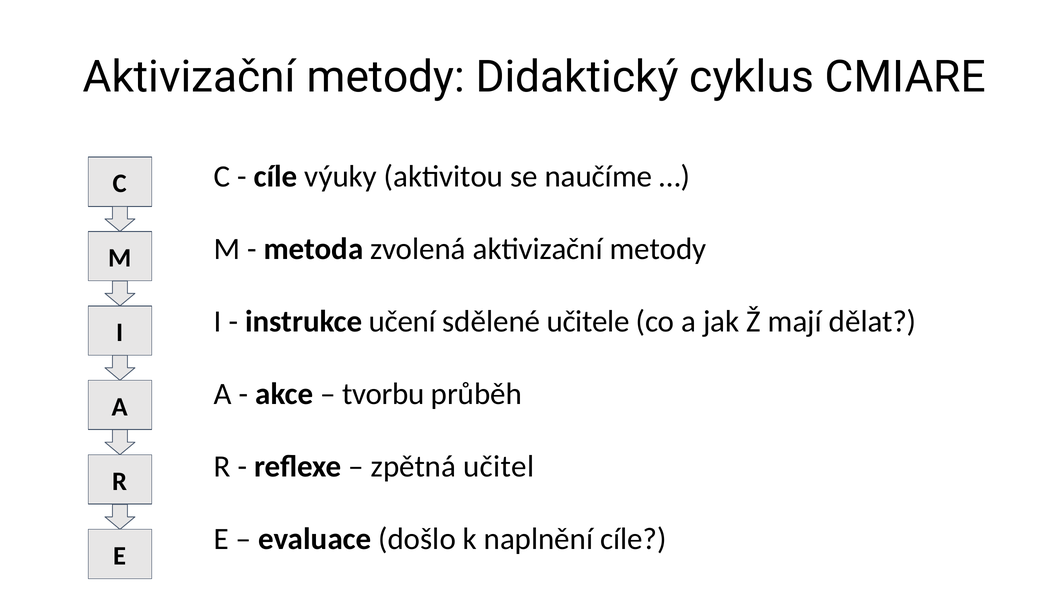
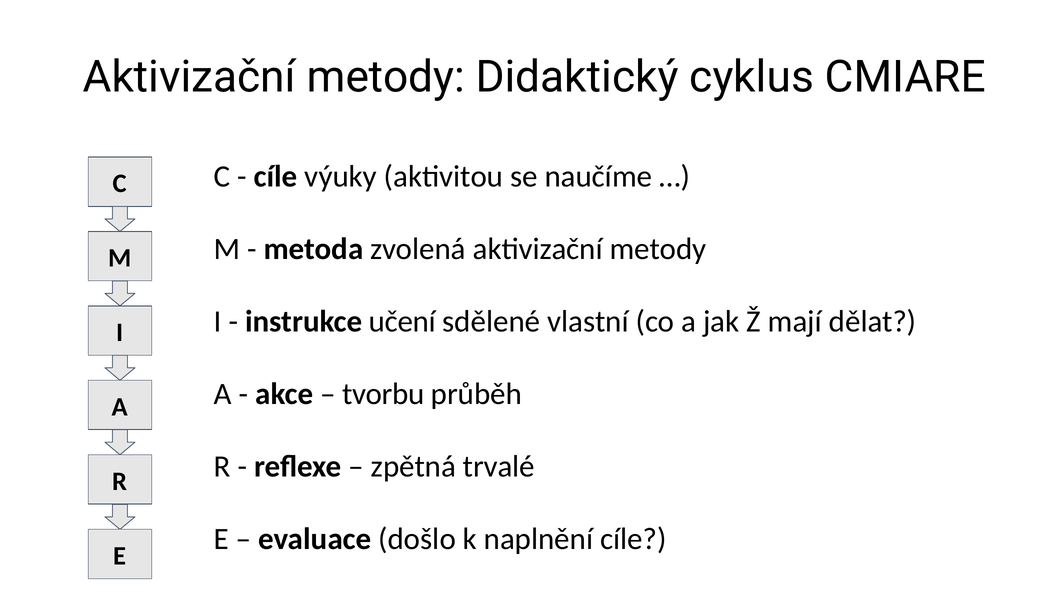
učitele: učitele -> vlastní
učitel: učitel -> trvalé
